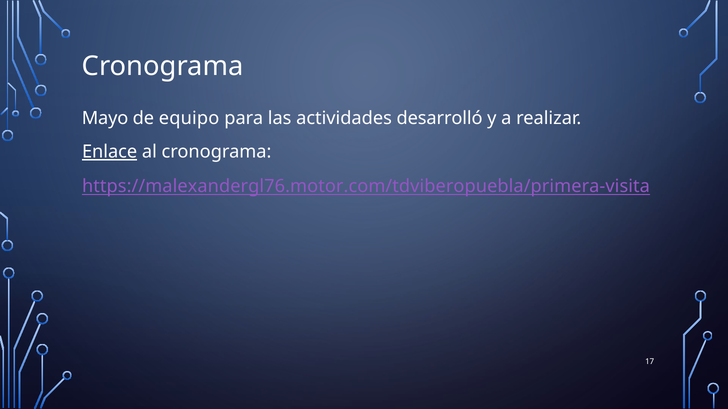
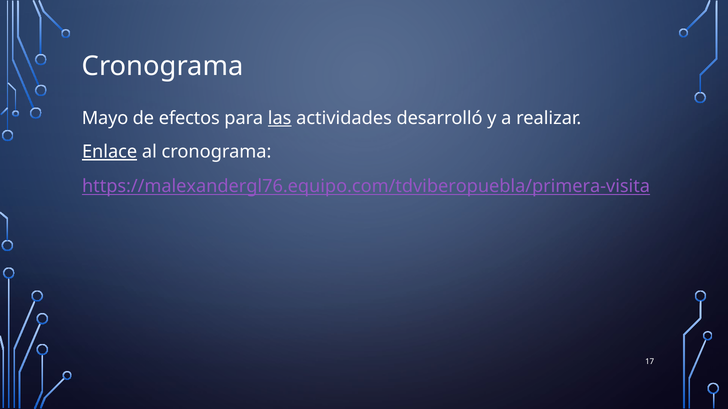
equipo: equipo -> efectos
las underline: none -> present
https://malexandergl76.motor.com/tdviberopuebla/primera-visita: https://malexandergl76.motor.com/tdviberopuebla/primera-visita -> https://malexandergl76.equipo.com/tdviberopuebla/primera-visita
